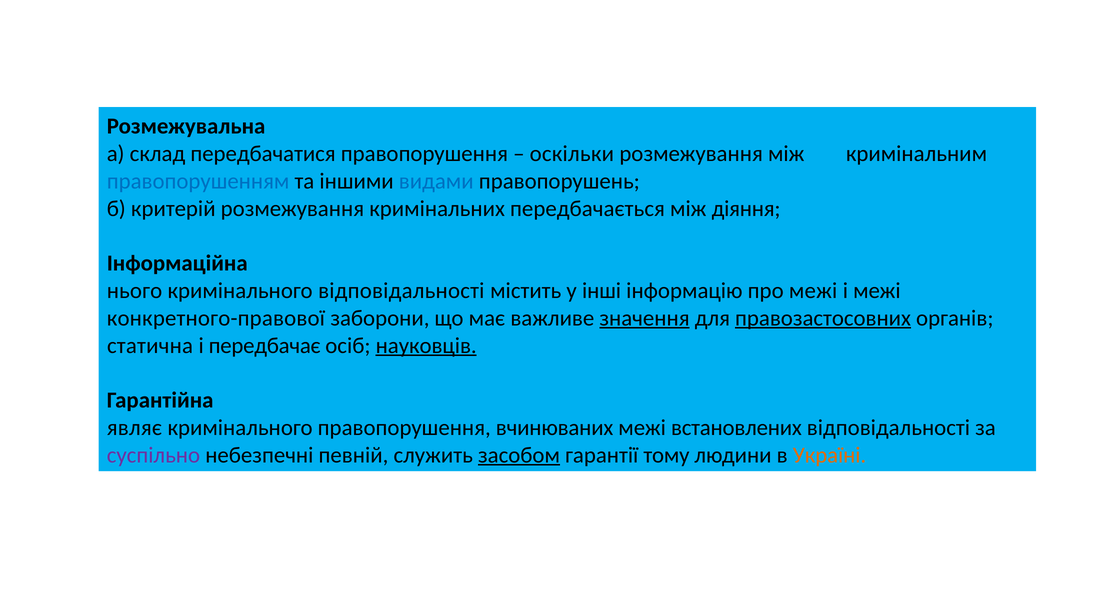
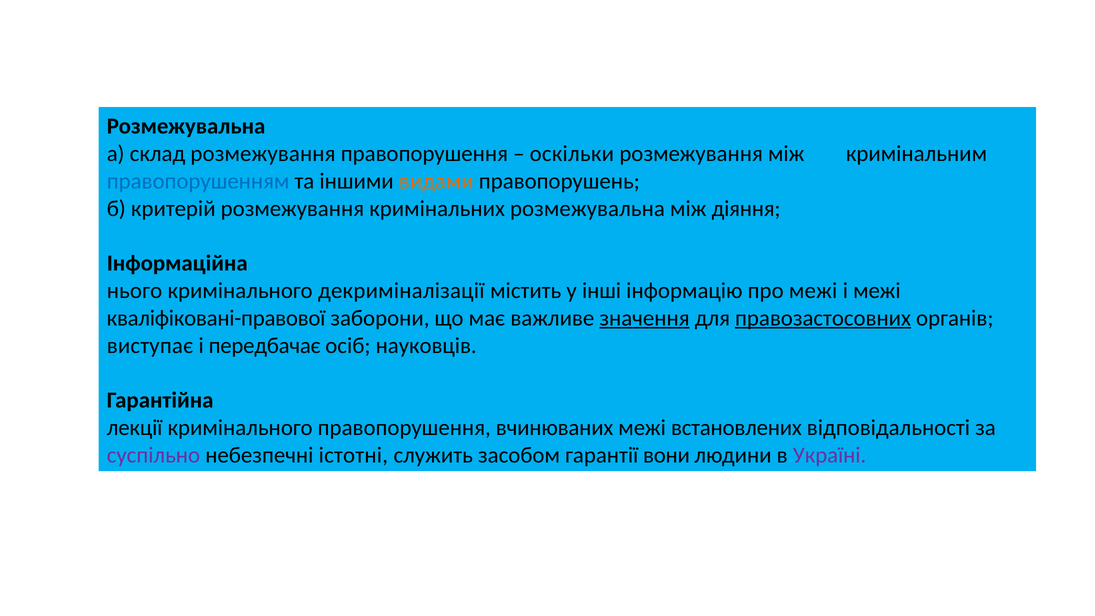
склад передбачатися: передбачатися -> розмежування
видами colour: blue -> orange
кримінальних передбачається: передбачається -> розмежувальна
кримінального відповідальності: відповідальності -> декриміналізації
конкретного-правової: конкретного-правової -> кваліфіковані-правової
статична: статична -> виступає
науковців underline: present -> none
являє: являє -> лекції
певній: певній -> істотні
засобом underline: present -> none
тому: тому -> вони
Україні colour: orange -> purple
